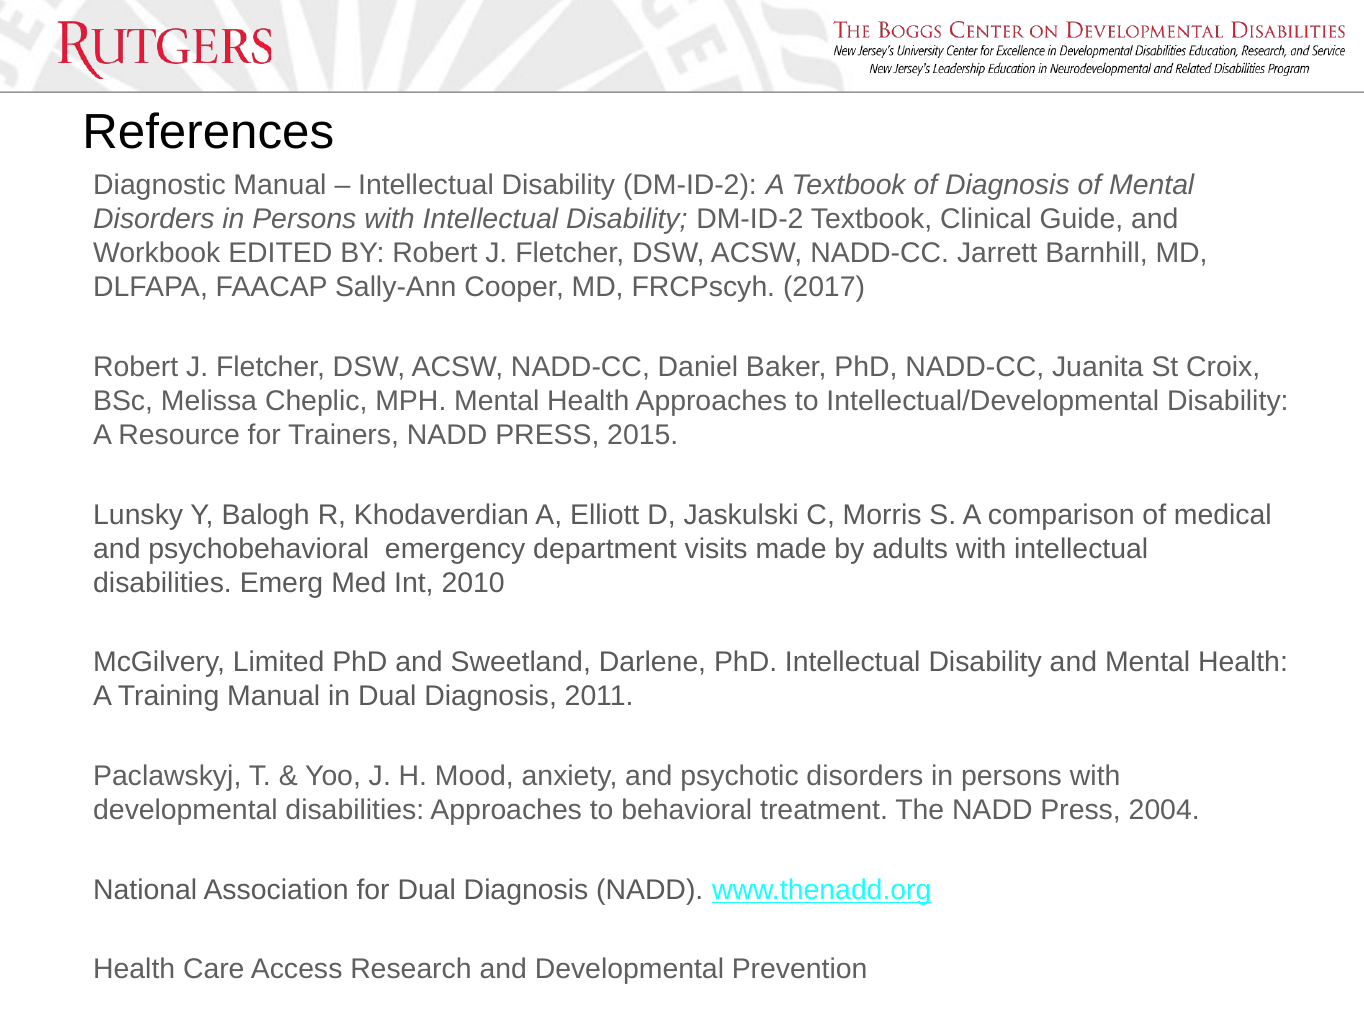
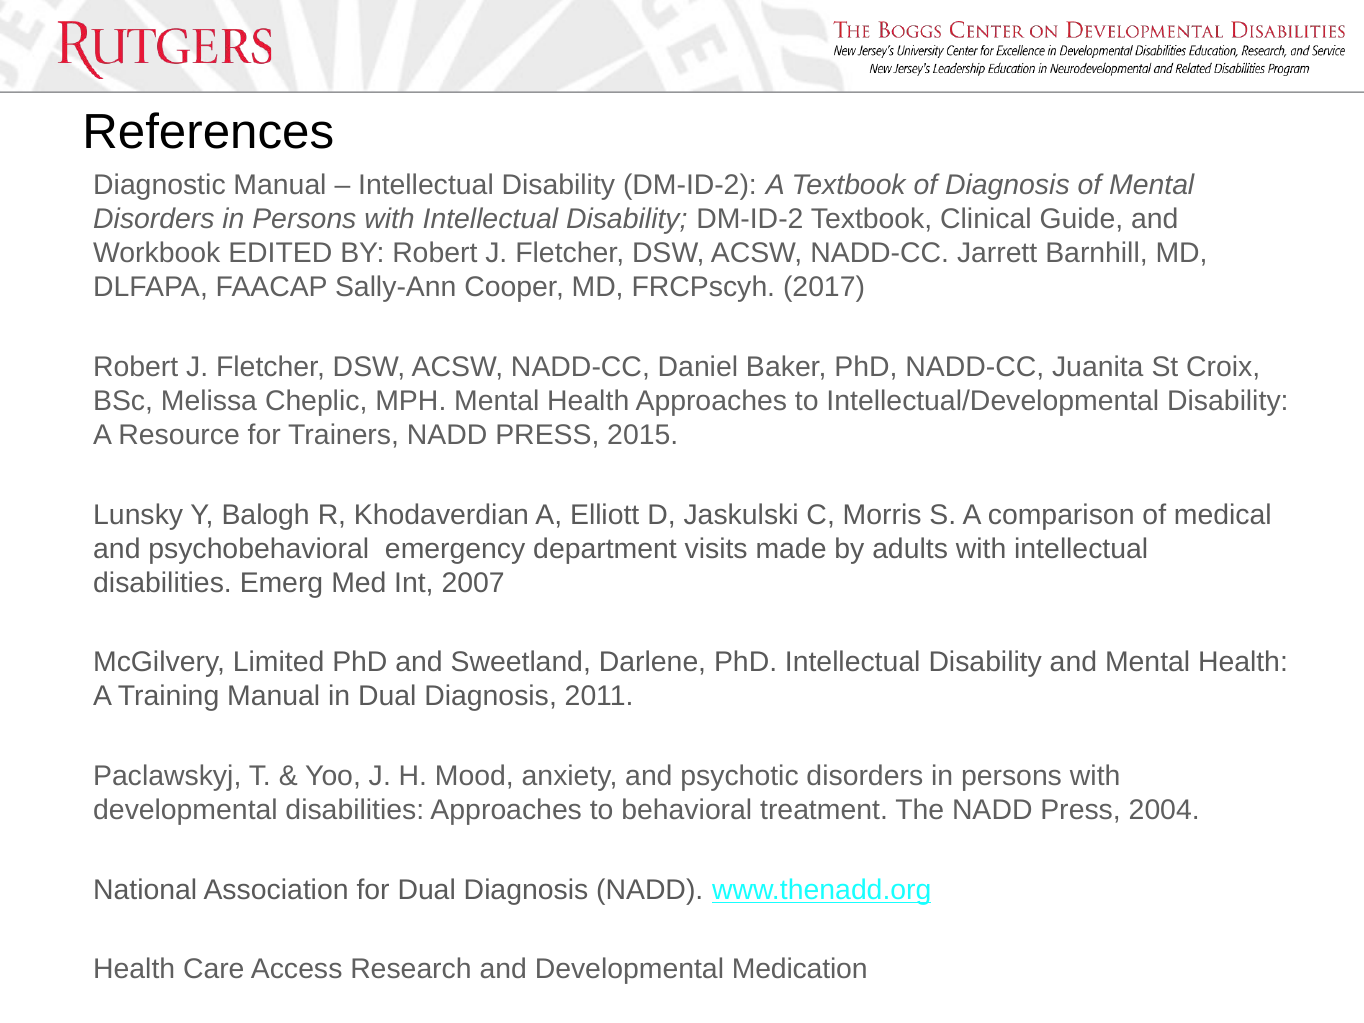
2010: 2010 -> 2007
Prevention: Prevention -> Medication
